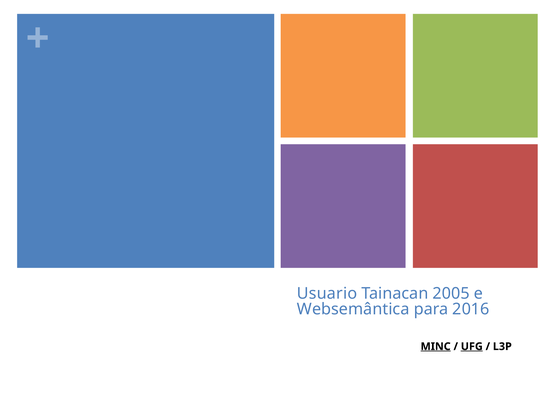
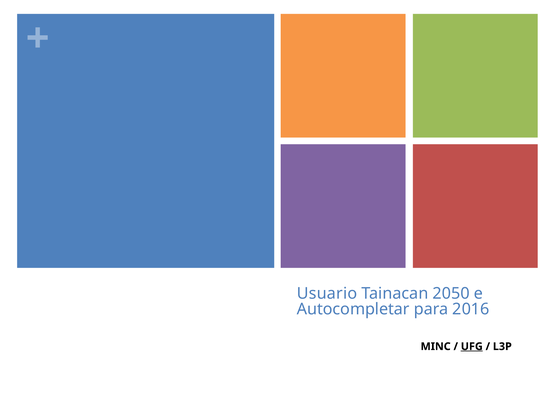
2005: 2005 -> 2050
Websemântica: Websemântica -> Autocompletar
MINC underline: present -> none
